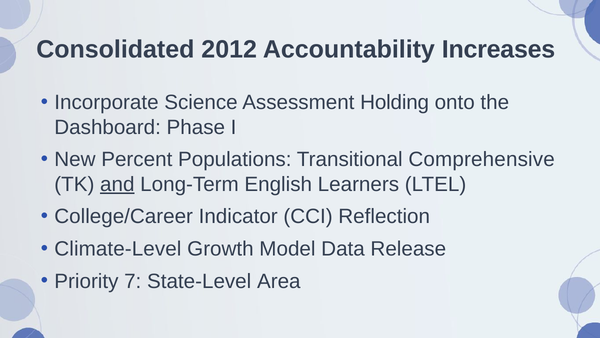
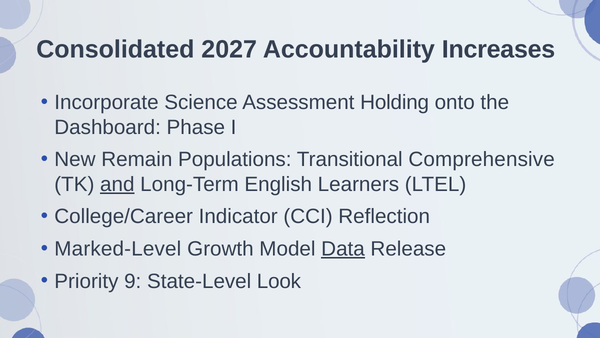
2012: 2012 -> 2027
Percent: Percent -> Remain
Climate-Level: Climate-Level -> Marked-Level
Data underline: none -> present
7: 7 -> 9
Area: Area -> Look
